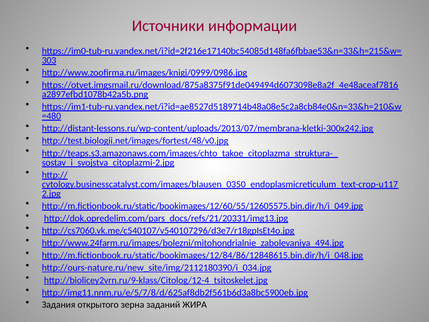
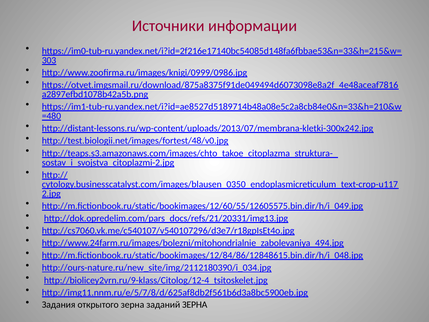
заданий ЖИРА: ЖИРА -> ЗЕРНА
